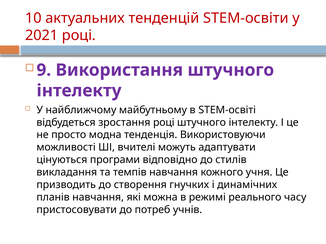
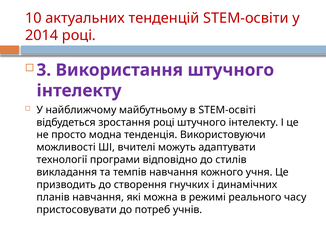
2021: 2021 -> 2014
9: 9 -> 3
цінуються: цінуються -> технології
